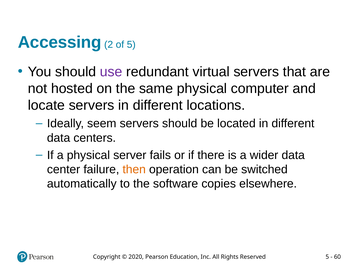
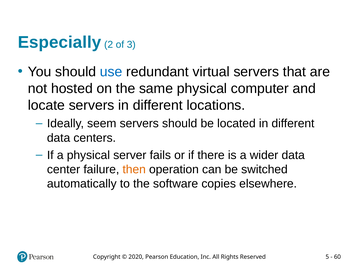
Accessing: Accessing -> Especially
of 5: 5 -> 3
use colour: purple -> blue
